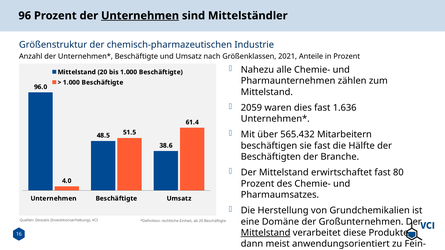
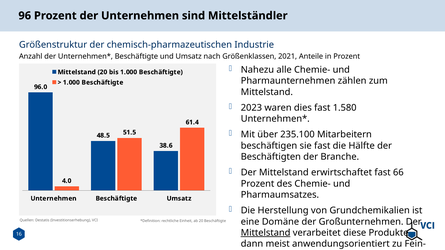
Unternehmen at (140, 16) underline: present -> none
2059: 2059 -> 2023
1.636: 1.636 -> 1.580
565.432: 565.432 -> 235.100
80: 80 -> 66
